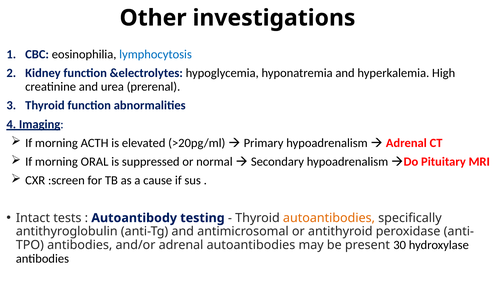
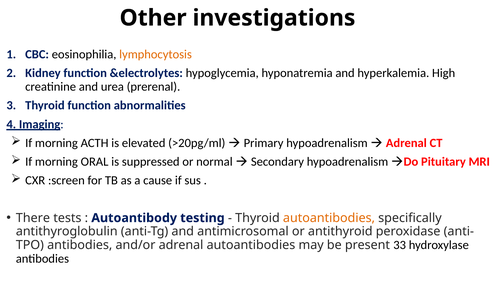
lymphocytosis colour: blue -> orange
Intact: Intact -> There
30: 30 -> 33
